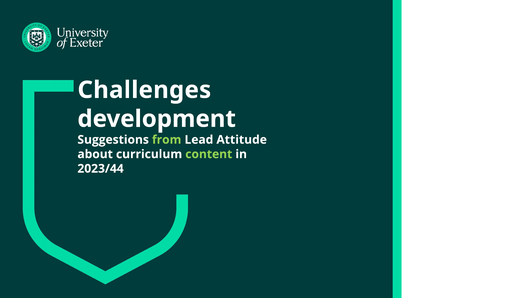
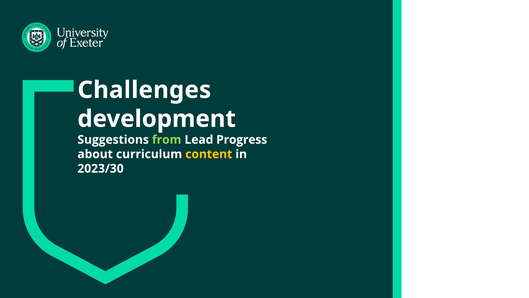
Attitude: Attitude -> Progress
content colour: light green -> yellow
2023/44: 2023/44 -> 2023/30
